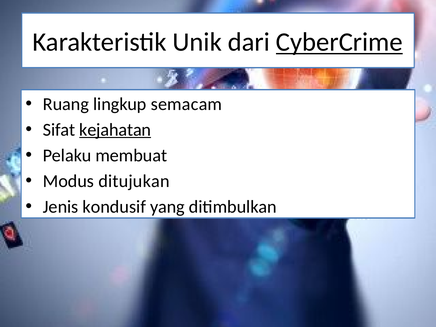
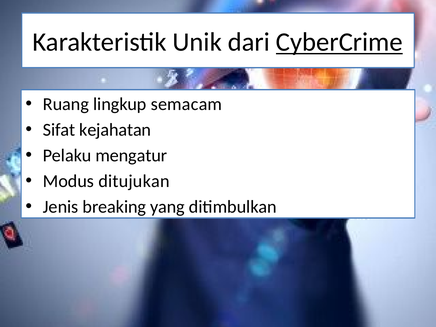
kejahatan underline: present -> none
membuat: membuat -> mengatur
kondusif: kondusif -> breaking
